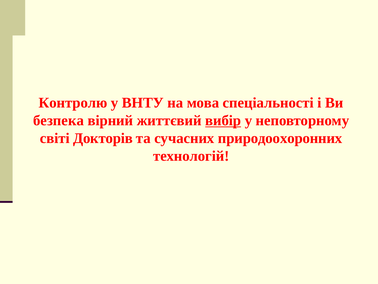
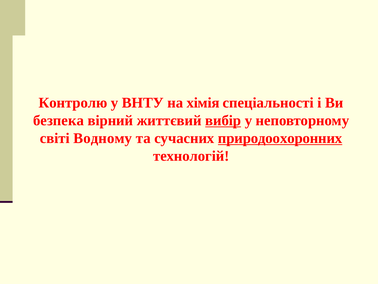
мова: мова -> хімія
Докторів: Докторів -> Водному
природоохоронних underline: none -> present
